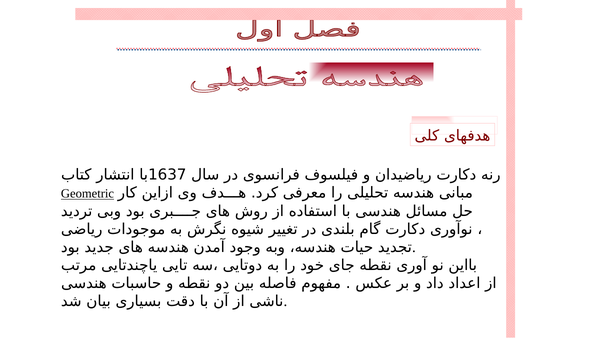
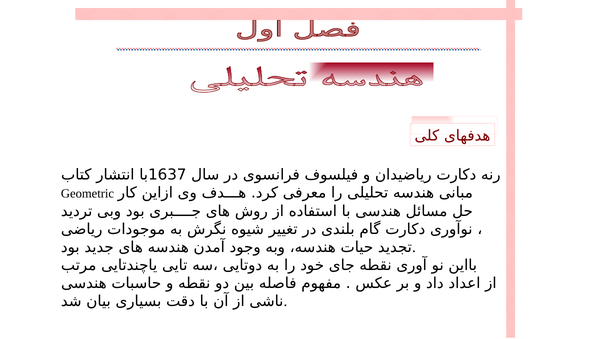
Geometric underline: present -> none
